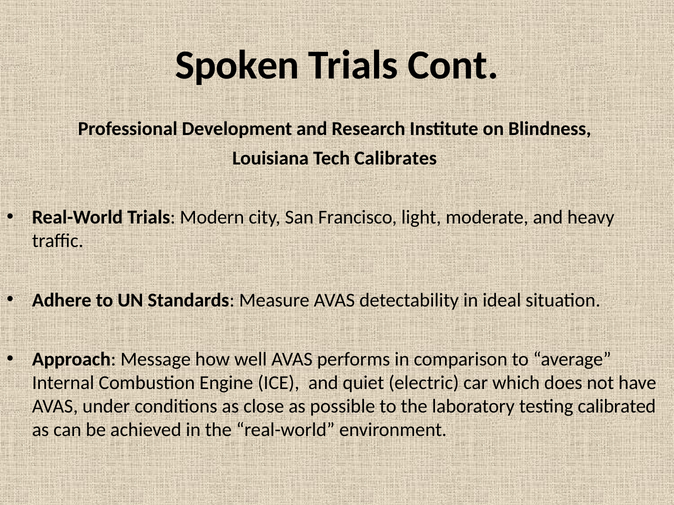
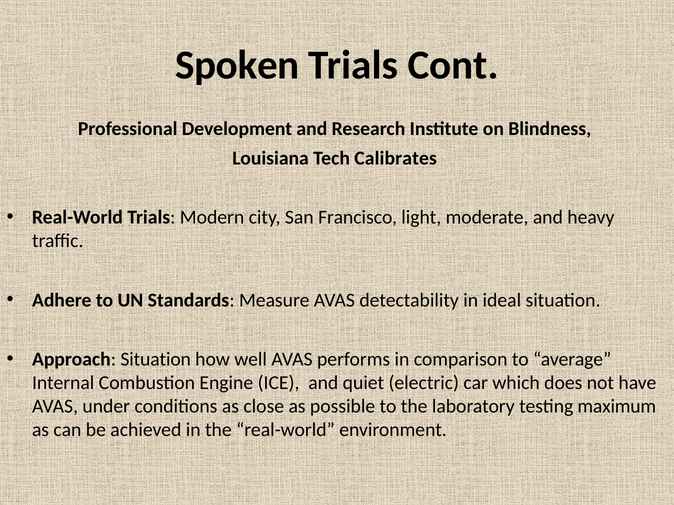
Approach Message: Message -> Situation
calibrated: calibrated -> maximum
